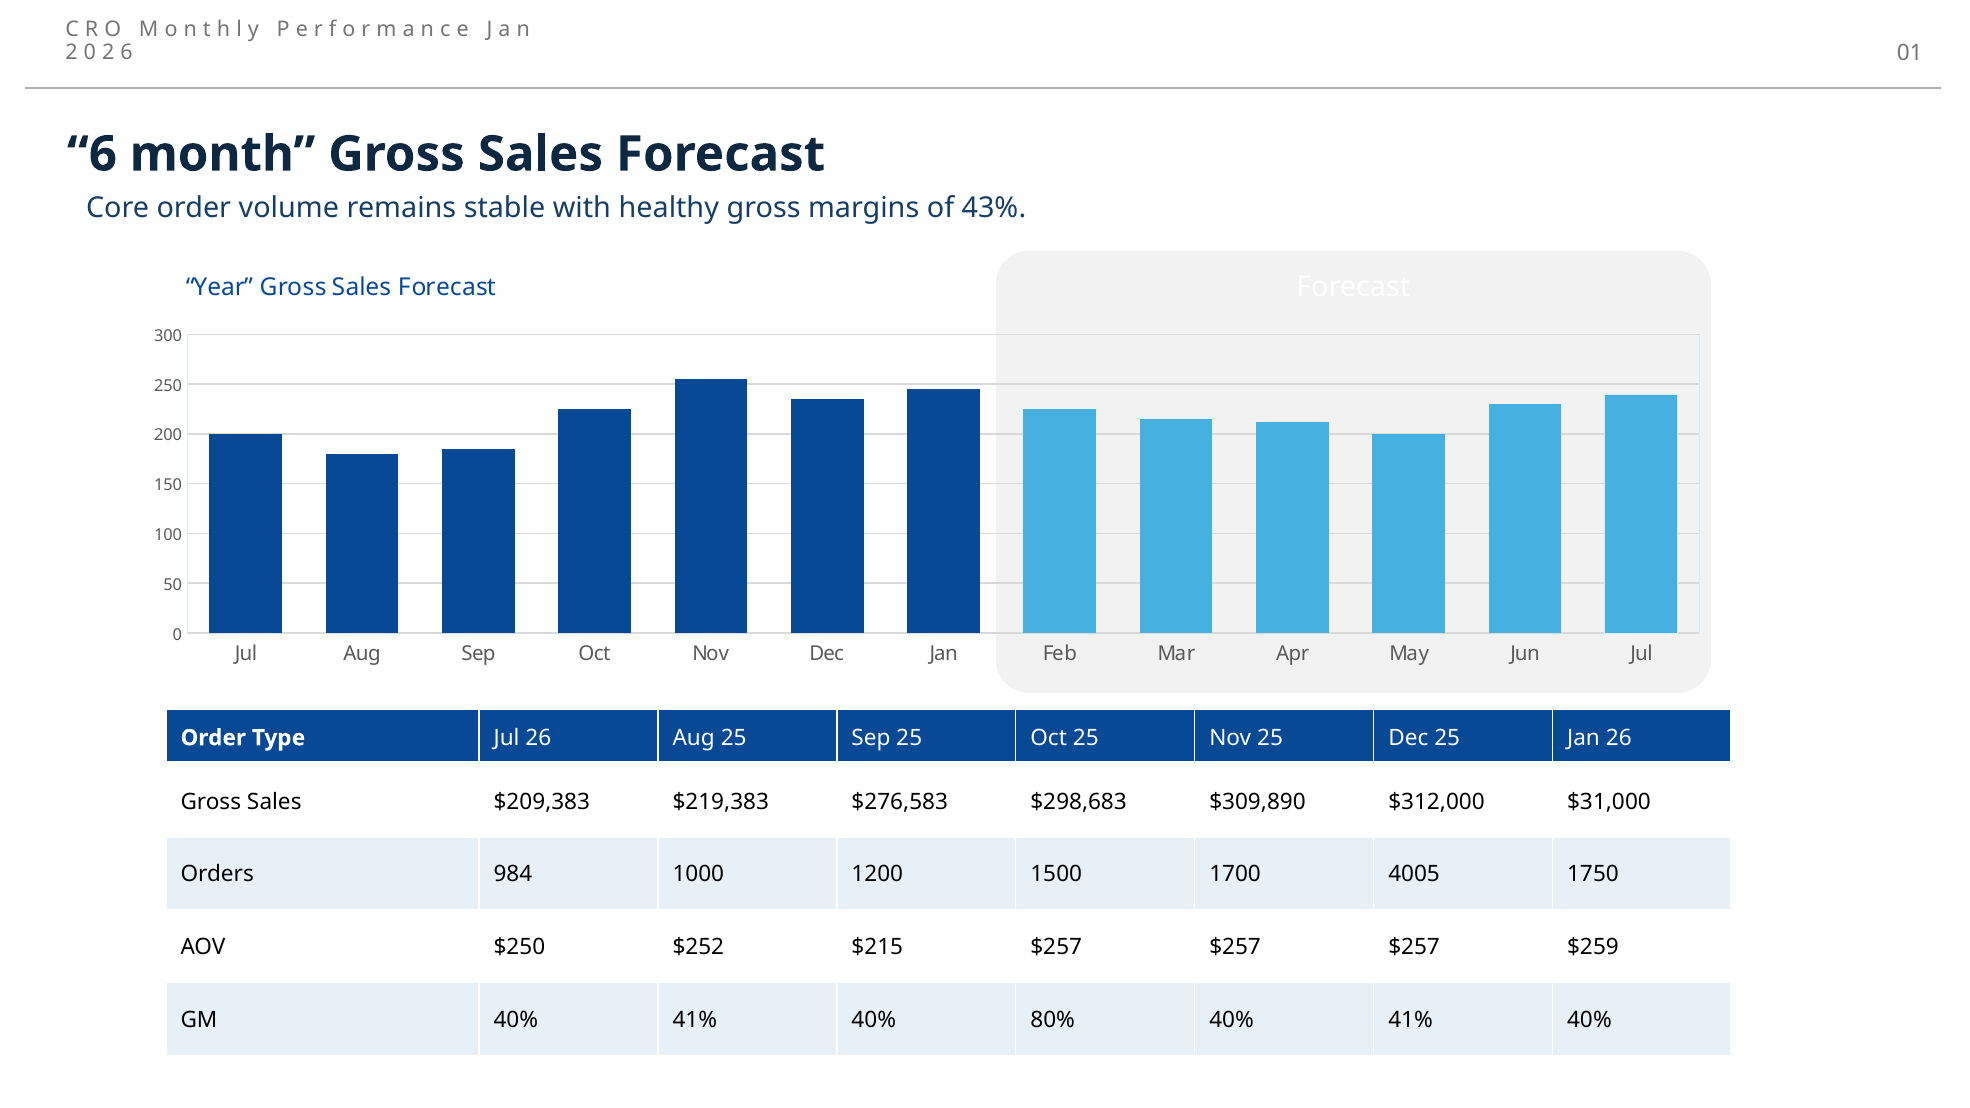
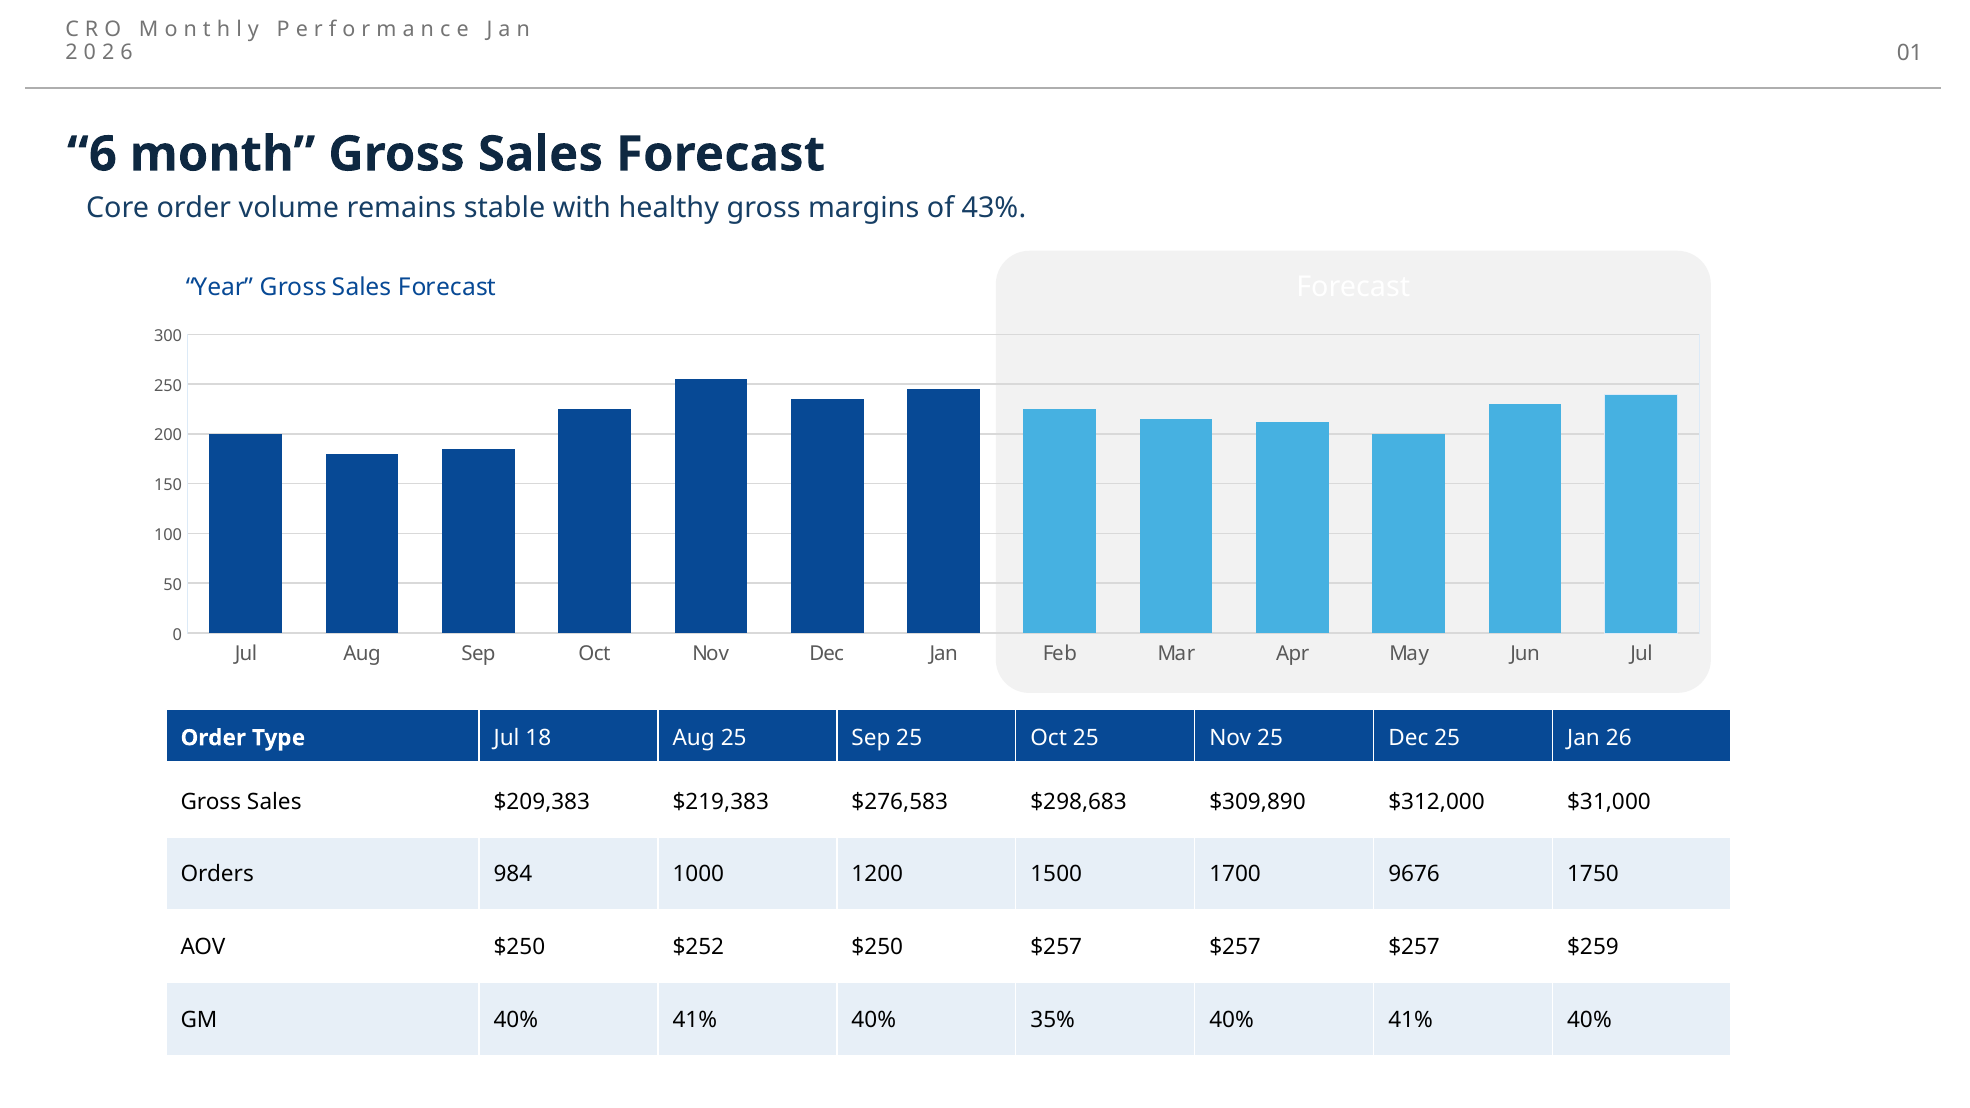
Jul 26: 26 -> 18
4005: 4005 -> 9676
$252 $215: $215 -> $250
80%: 80% -> 35%
